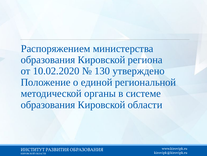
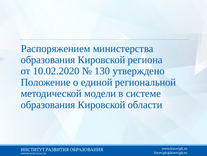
органы: органы -> модели
